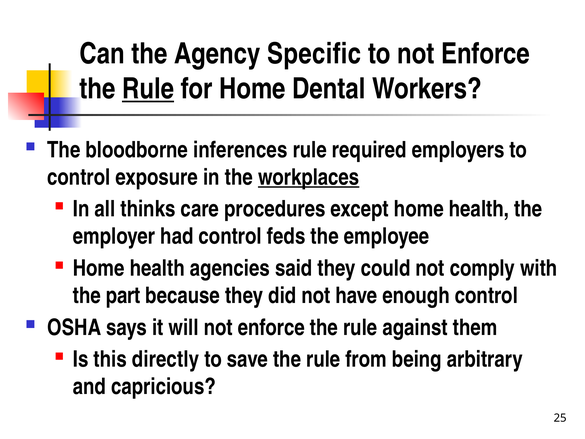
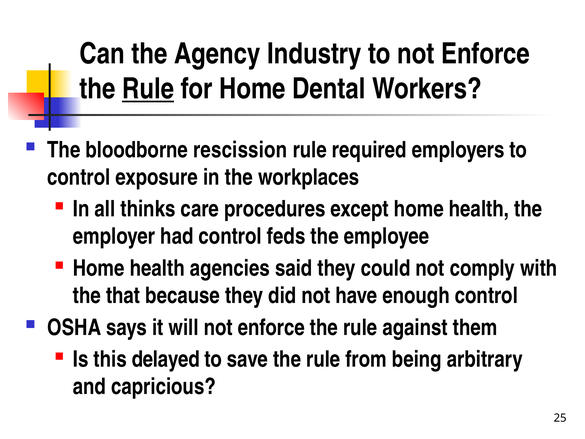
Specific: Specific -> Industry
inferences: inferences -> rescission
workplaces underline: present -> none
part: part -> that
directly: directly -> delayed
